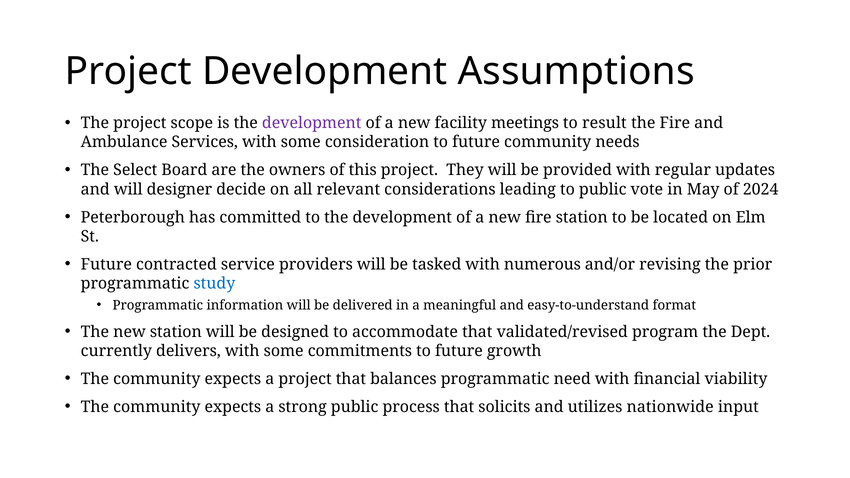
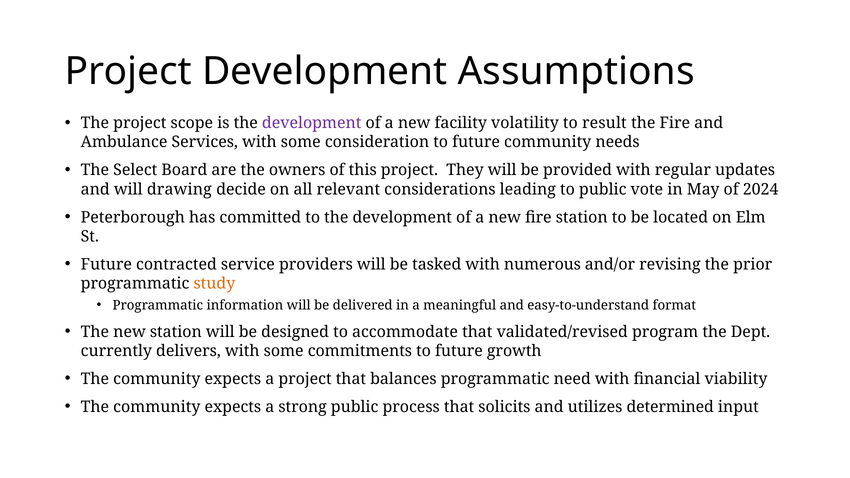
meetings: meetings -> volatility
designer: designer -> drawing
study colour: blue -> orange
nationwide: nationwide -> determined
